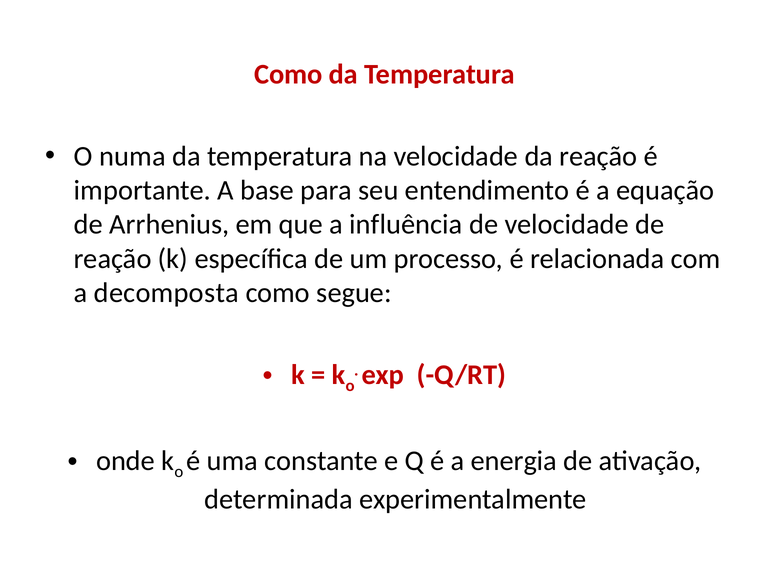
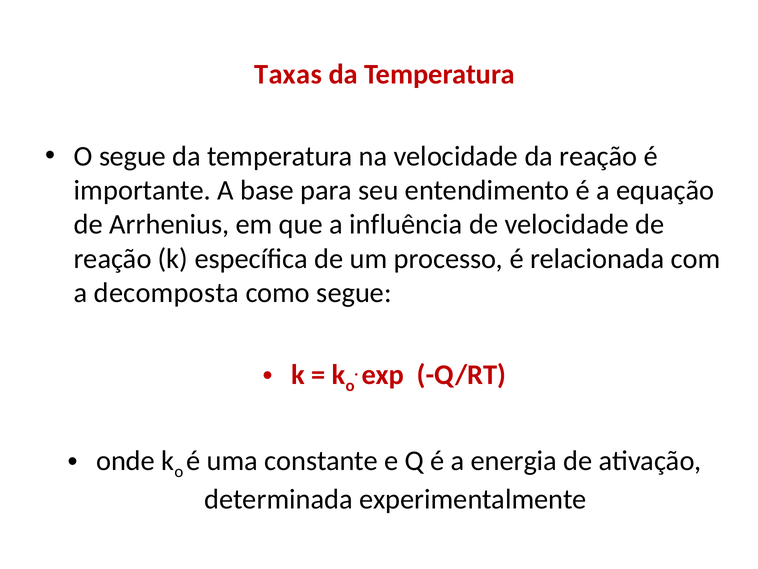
Como at (288, 74): Como -> Taxas
O numa: numa -> segue
